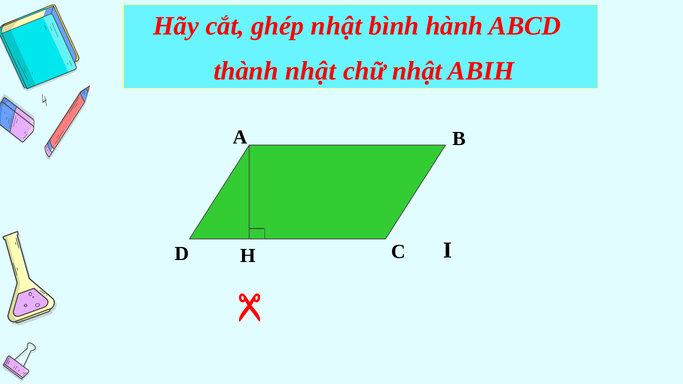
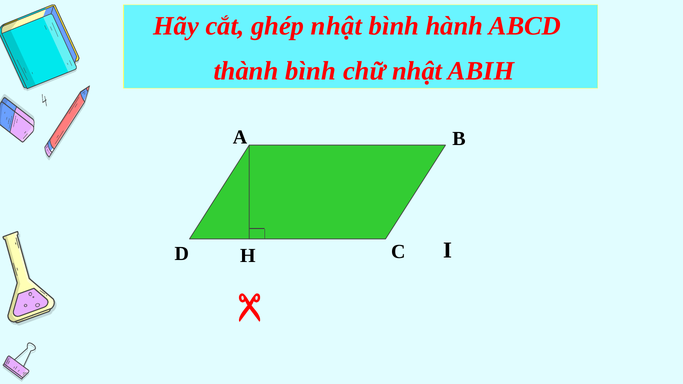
thành nhật: nhật -> bình
